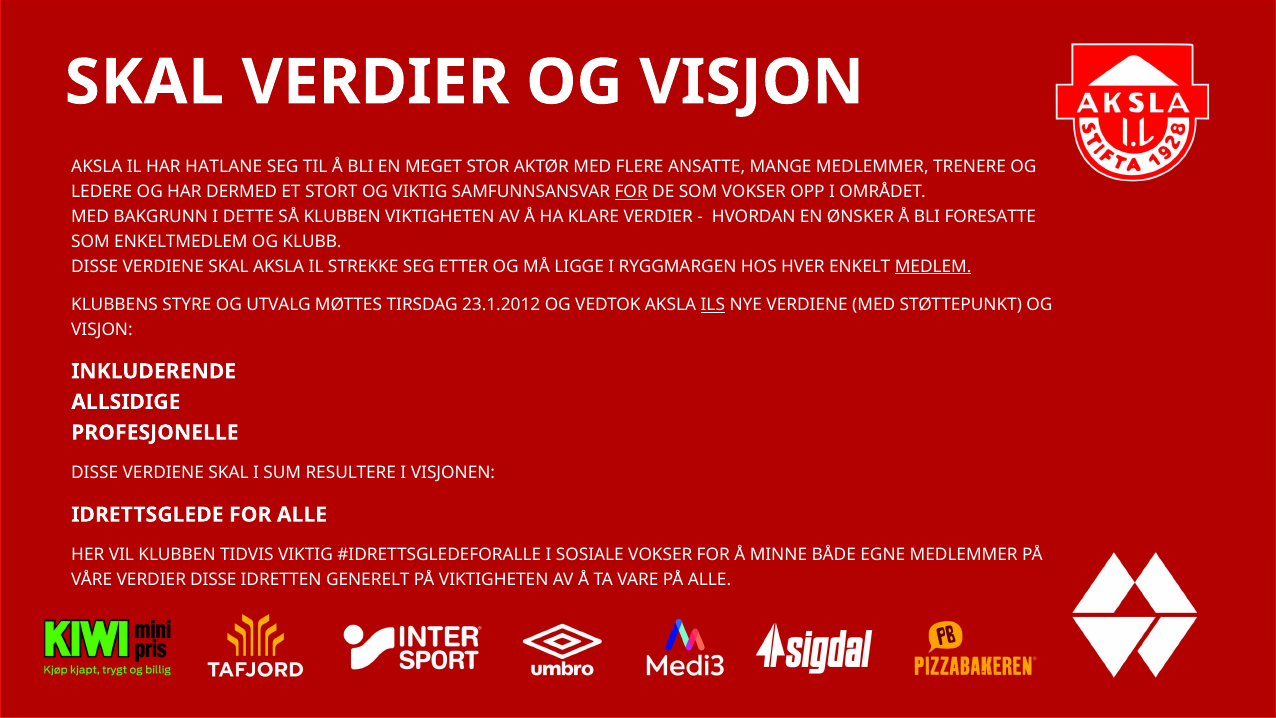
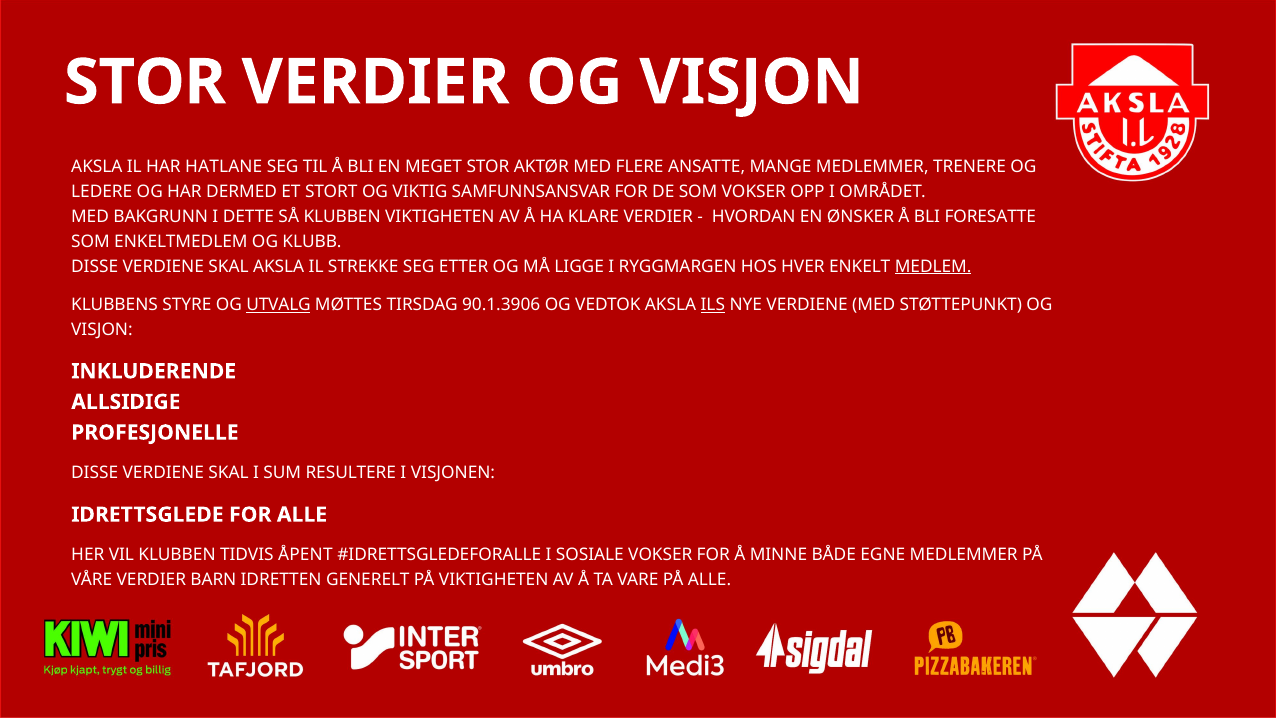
SKAL at (144, 82): SKAL -> STOR
FOR at (631, 192) underline: present -> none
UTVALG underline: none -> present
23.1.2012: 23.1.2012 -> 90.1.3906
TIDVIS VIKTIG: VIKTIG -> ÅPENT
VERDIER DISSE: DISSE -> BARN
